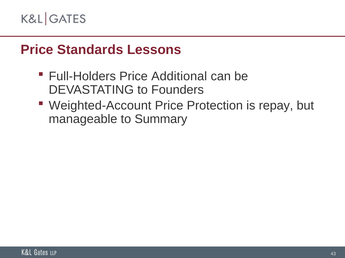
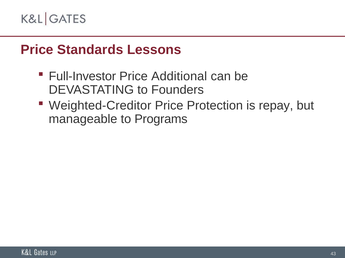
Full-Holders: Full-Holders -> Full-Investor
Weighted-Account: Weighted-Account -> Weighted-Creditor
Summary: Summary -> Programs
